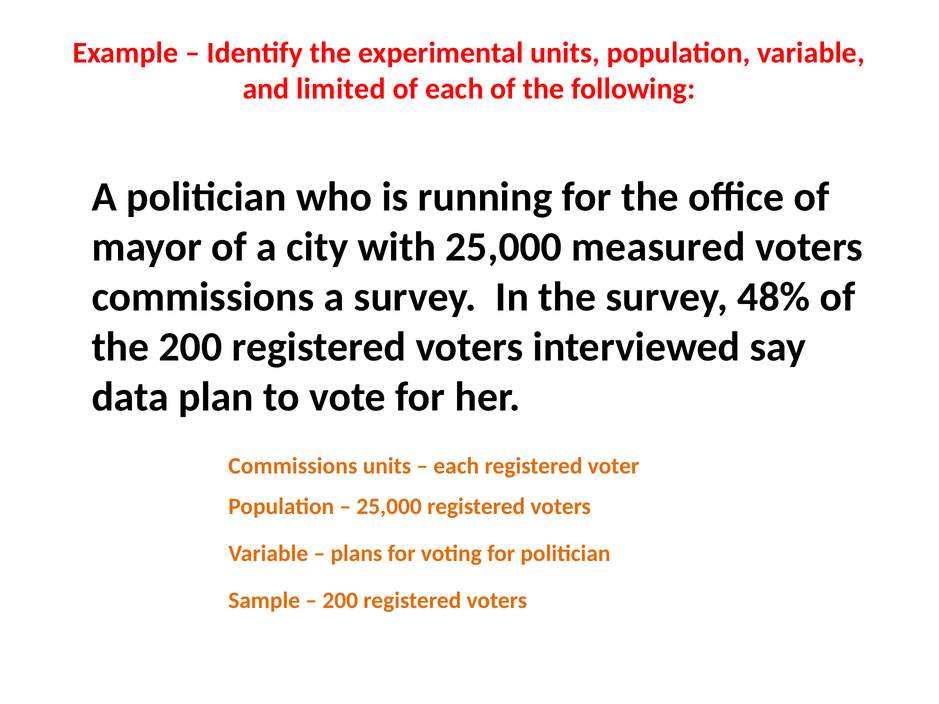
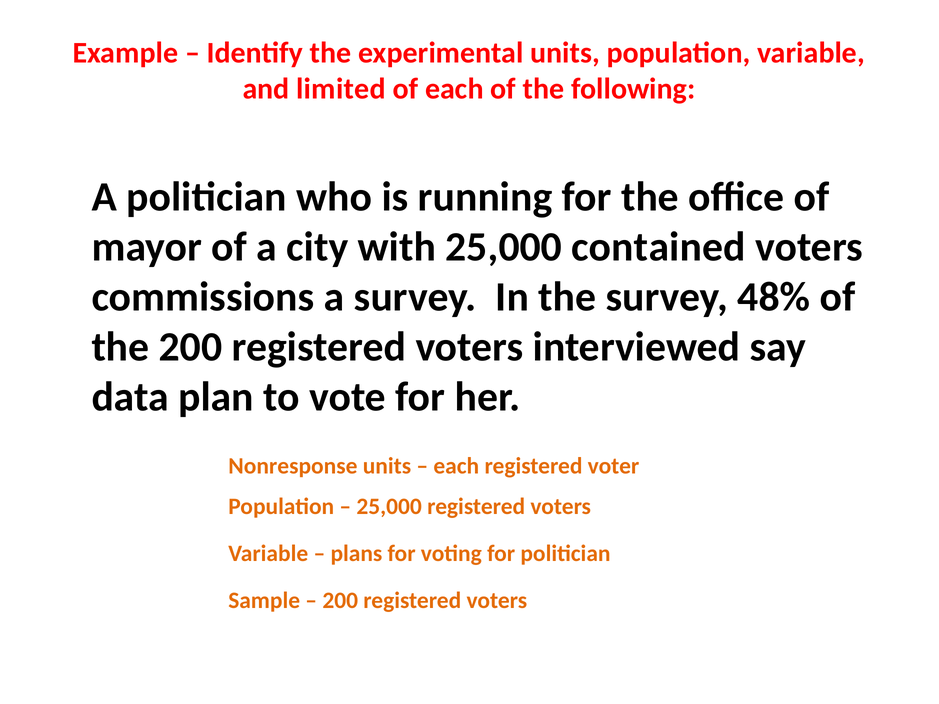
measured: measured -> contained
Commissions at (293, 466): Commissions -> Nonresponse
